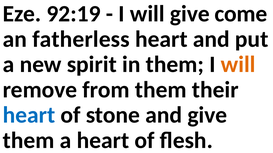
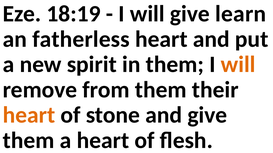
92:19: 92:19 -> 18:19
come: come -> learn
heart at (29, 115) colour: blue -> orange
